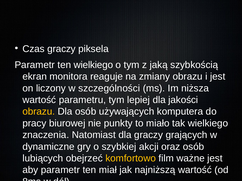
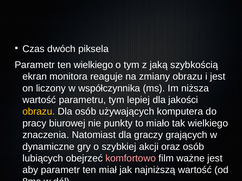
Czas graczy: graczy -> dwóch
szczególności: szczególności -> współczynnika
komfortowo colour: yellow -> pink
